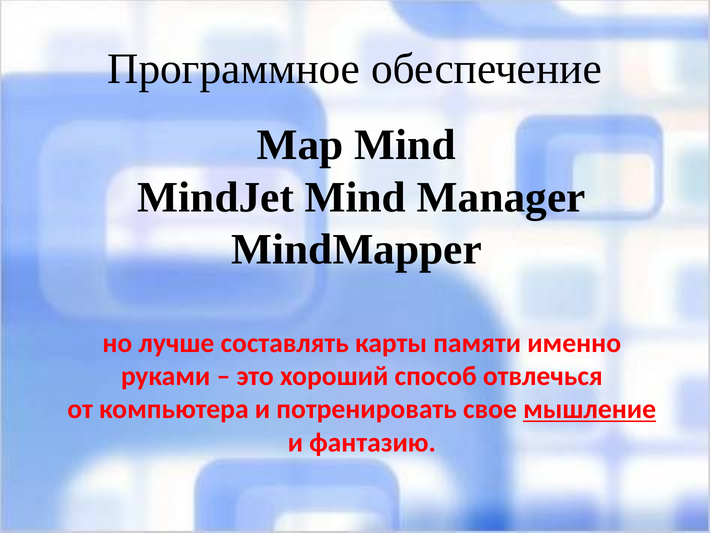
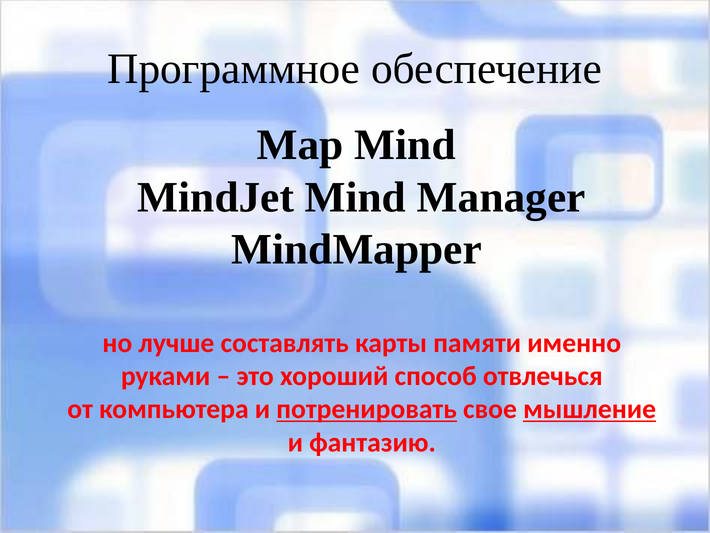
потренировать underline: none -> present
